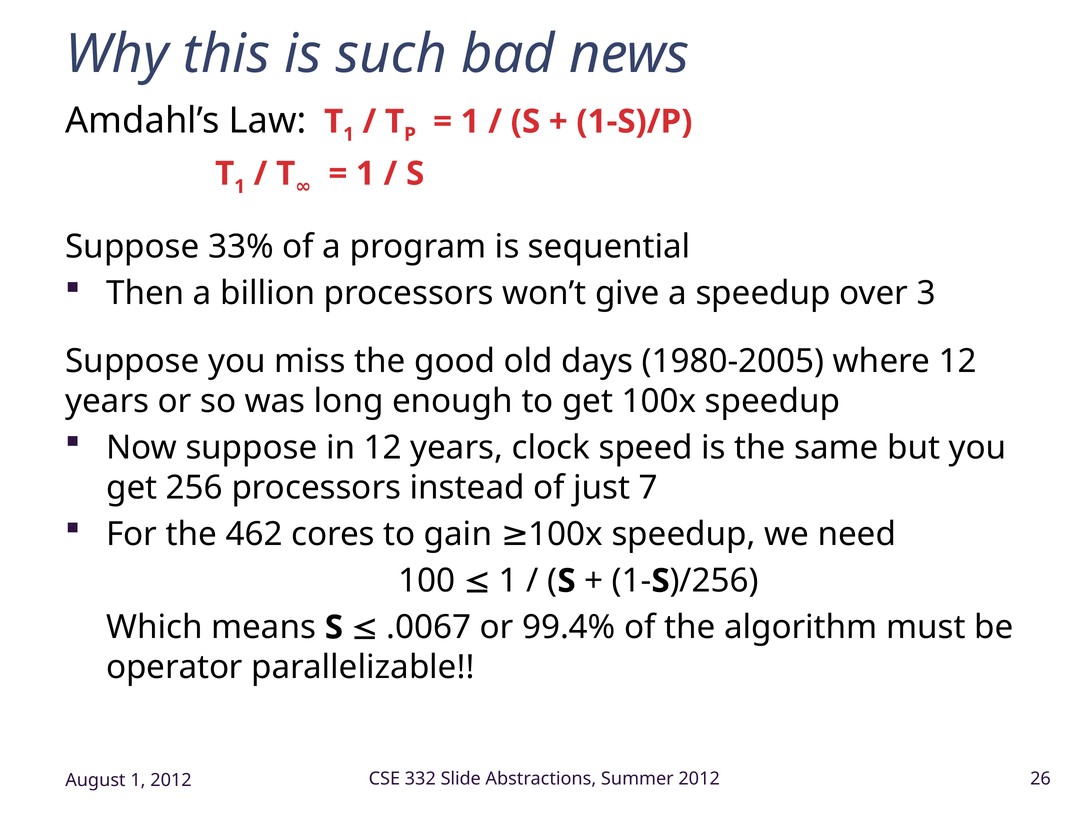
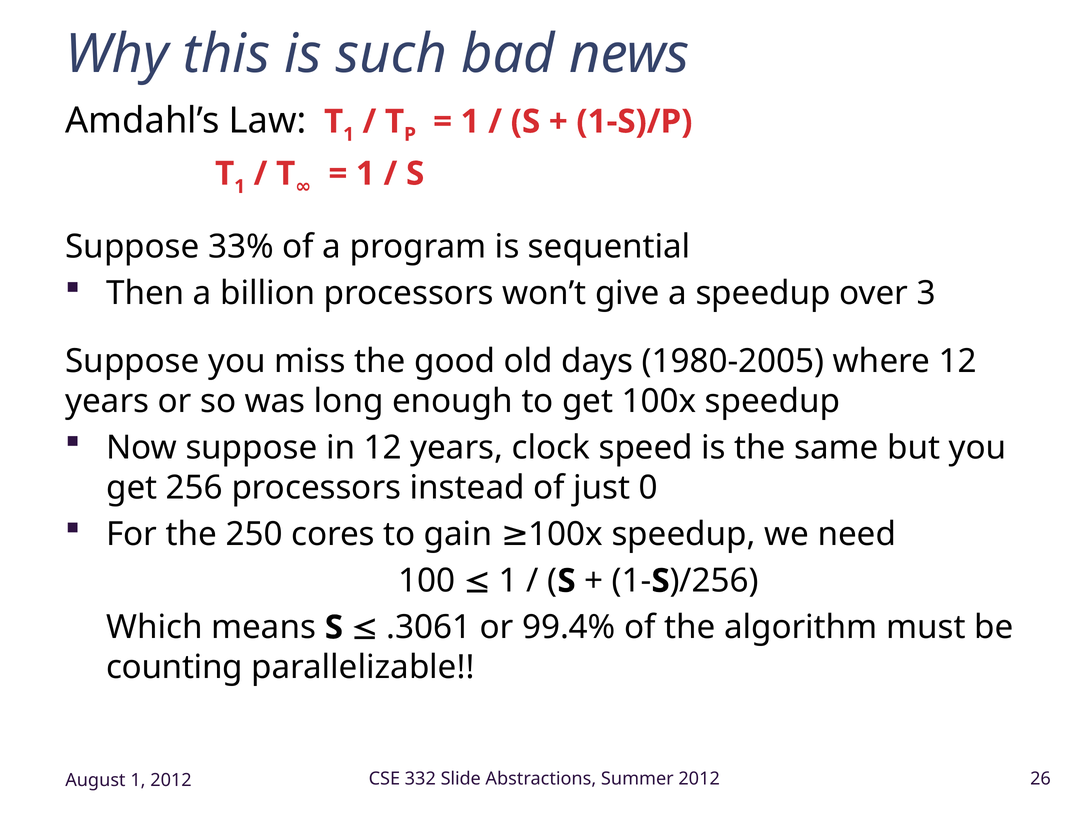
7: 7 -> 0
462: 462 -> 250
.0067: .0067 -> .3061
operator: operator -> counting
